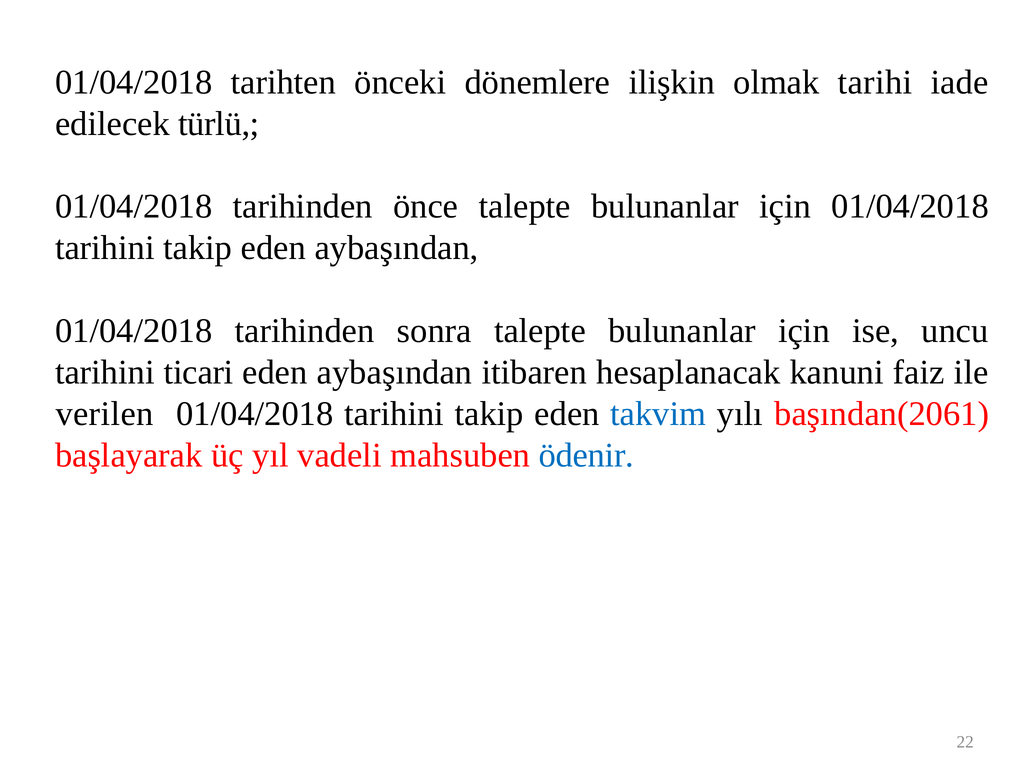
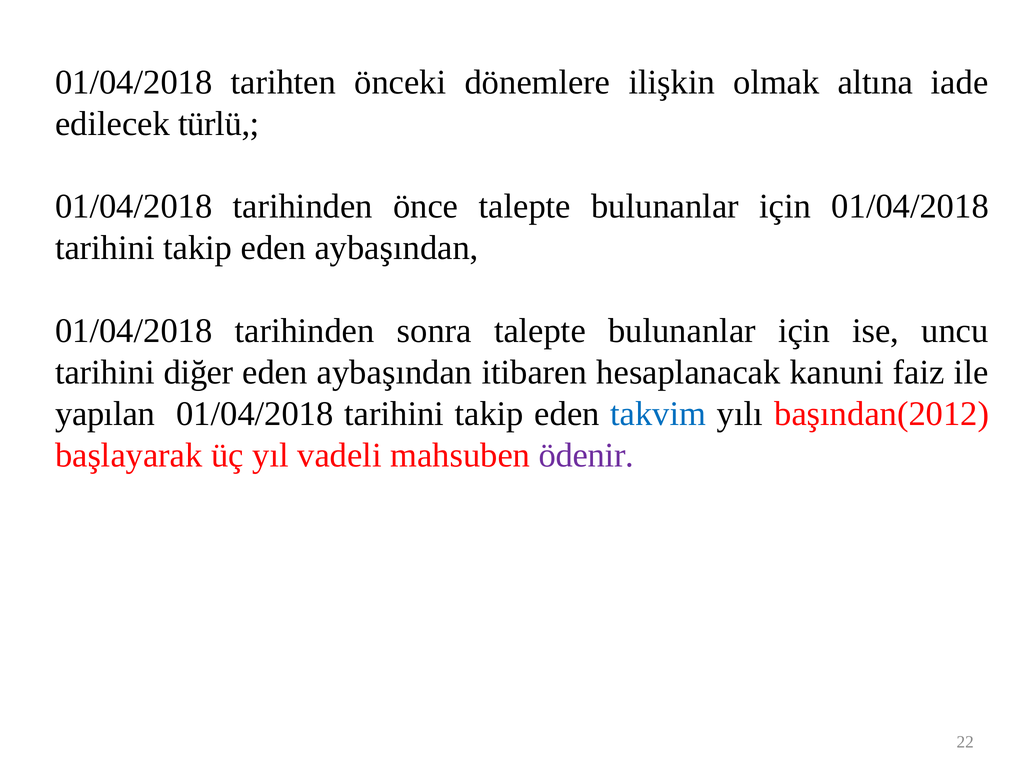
tarihi: tarihi -> altına
ticari: ticari -> diğer
verilen: verilen -> yapılan
başından(2061: başından(2061 -> başından(2012
ödenir colour: blue -> purple
